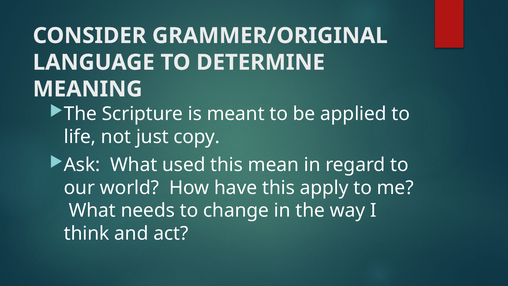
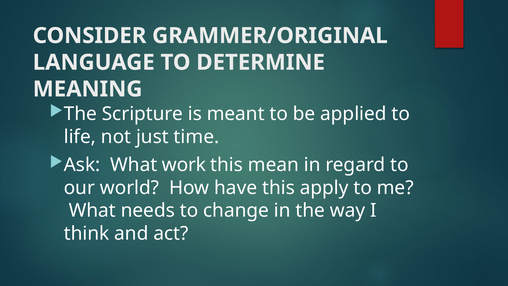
copy: copy -> time
used: used -> work
